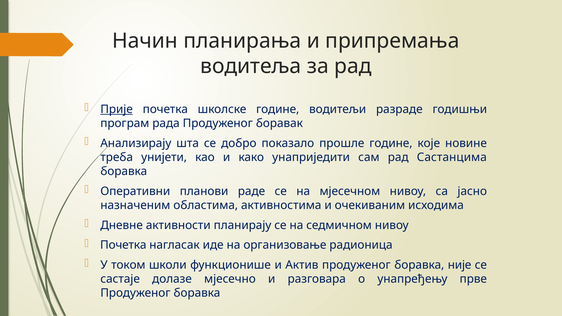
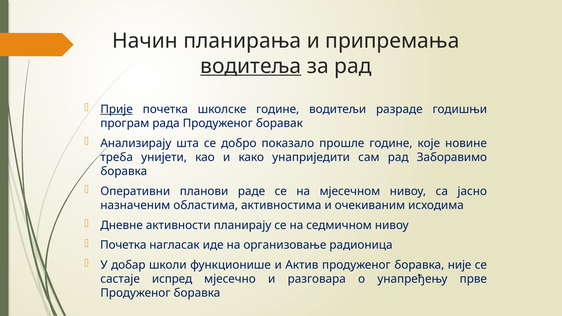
водитеља underline: none -> present
Састанцима: Састанцима -> Заборавимо
током: током -> добар
долазе: долазе -> испред
